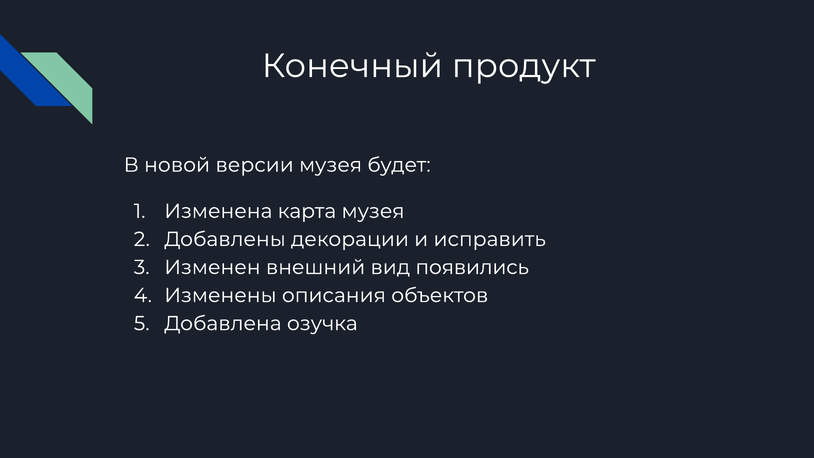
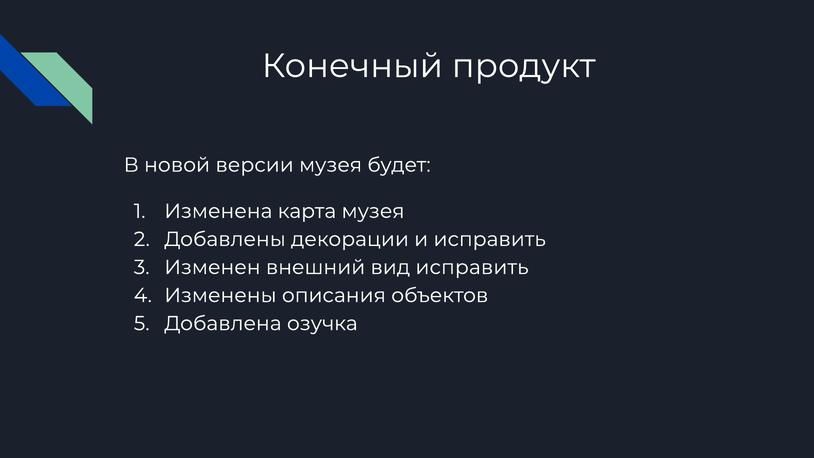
вид появились: появились -> исправить
